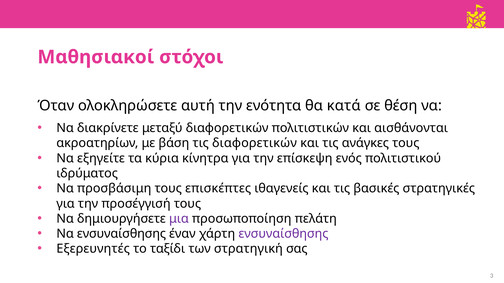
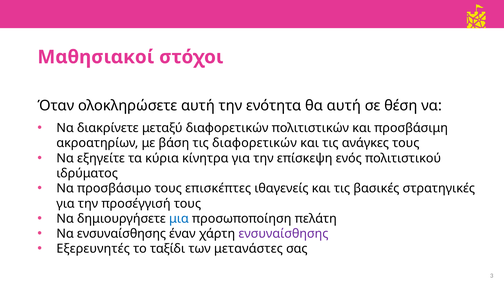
θα κατά: κατά -> αυτή
αισθάνονται: αισθάνονται -> προσβάσιμη
προσβάσιμη: προσβάσιμη -> προσβάσιμο
μια colour: purple -> blue
στρατηγική: στρατηγική -> μετανάστες
